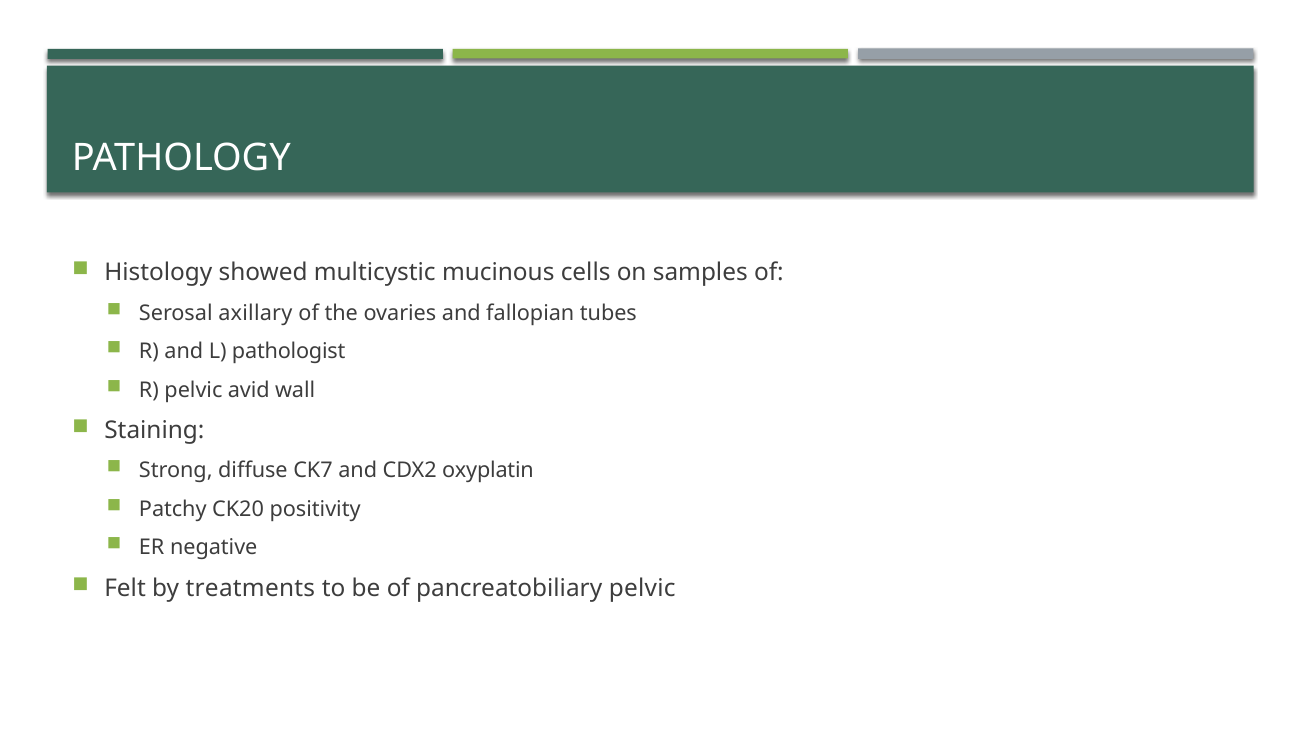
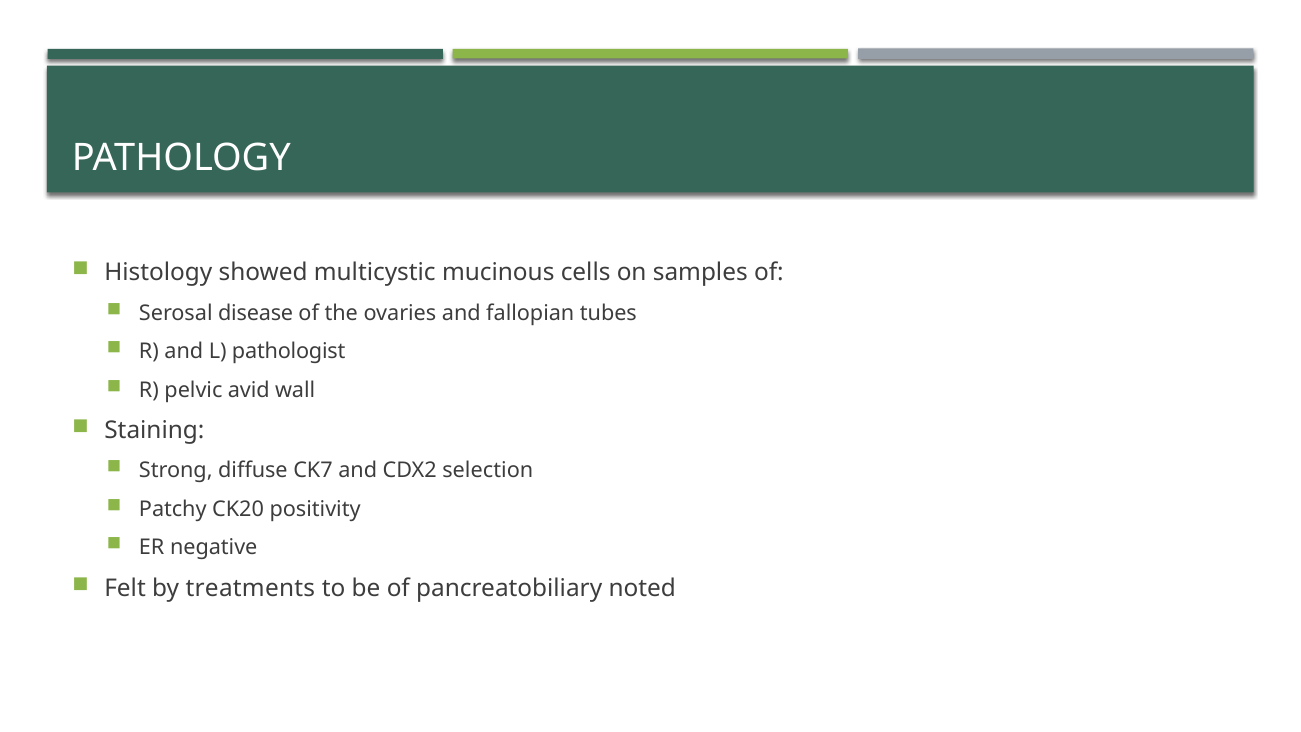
axillary: axillary -> disease
oxyplatin: oxyplatin -> selection
pancreatobiliary pelvic: pelvic -> noted
